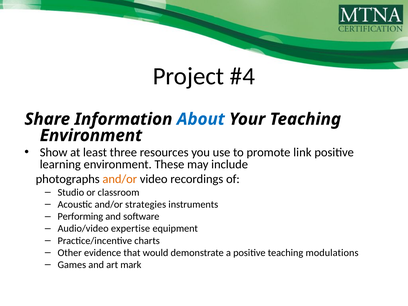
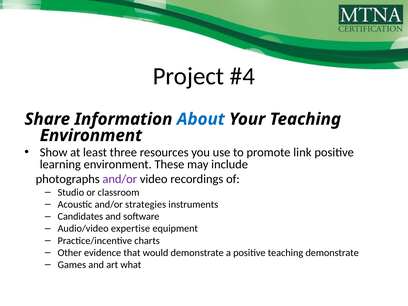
and/or at (120, 179) colour: orange -> purple
Performing: Performing -> Candidates
teaching modulations: modulations -> demonstrate
mark: mark -> what
